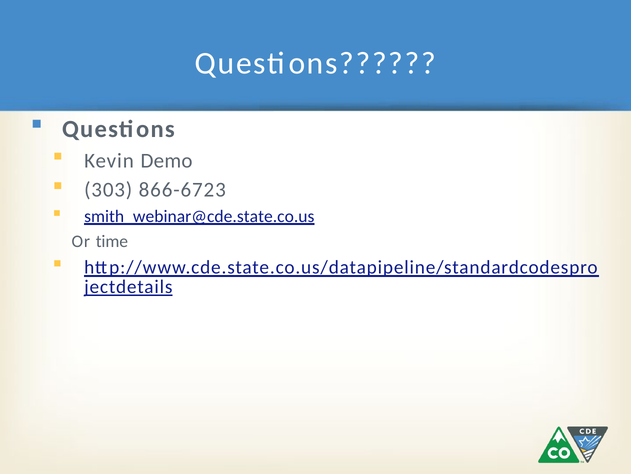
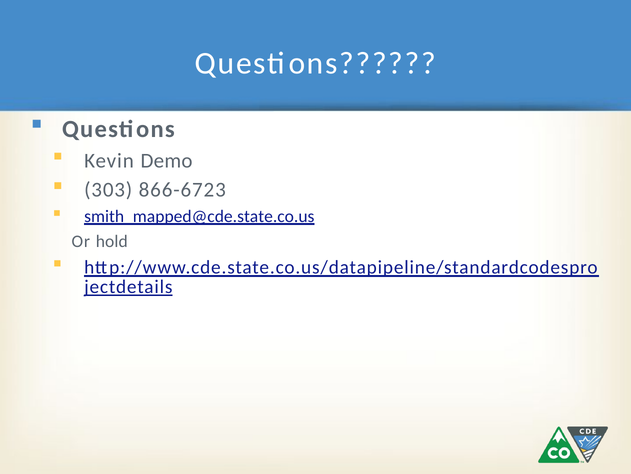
smith_webinar@cde.state.co.us: smith_webinar@cde.state.co.us -> smith_mapped@cde.state.co.us
time: time -> hold
